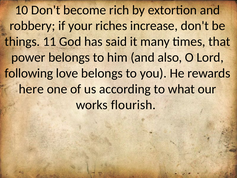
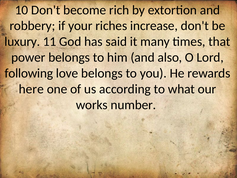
things: things -> luxury
flourish: flourish -> number
